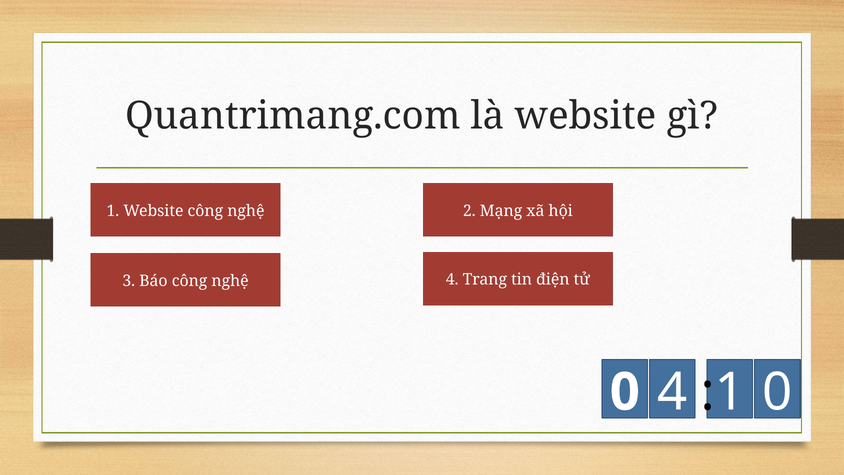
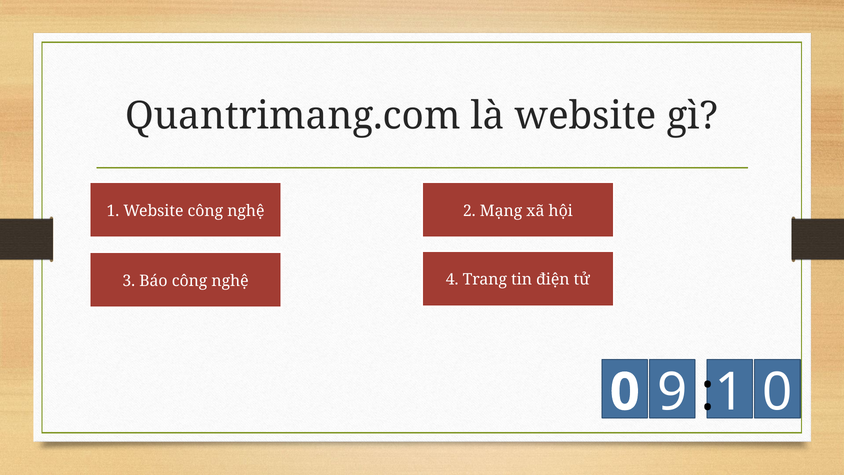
0 4: 4 -> 9
